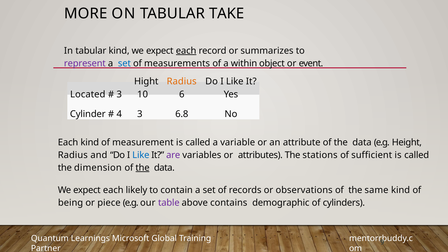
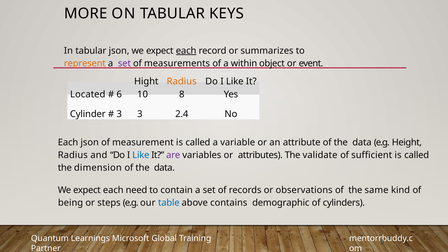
TAKE: TAKE -> KEYS
tabular kind: kind -> json
represent colour: purple -> orange
set at (124, 63) colour: blue -> purple
3 at (119, 94): 3 -> 6
6: 6 -> 8
4 at (119, 114): 4 -> 3
6.8: 6.8 -> 2.4
Each kind: kind -> json
stations: stations -> validate
the at (143, 168) underline: present -> none
likely: likely -> need
piece: piece -> steps
table colour: purple -> blue
